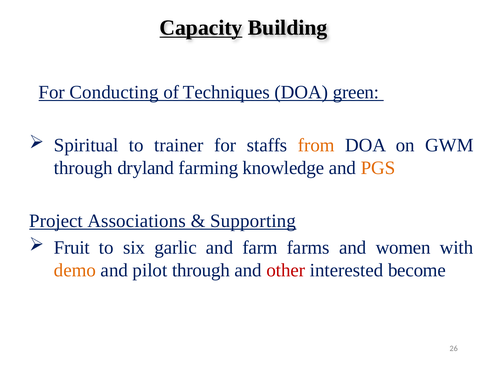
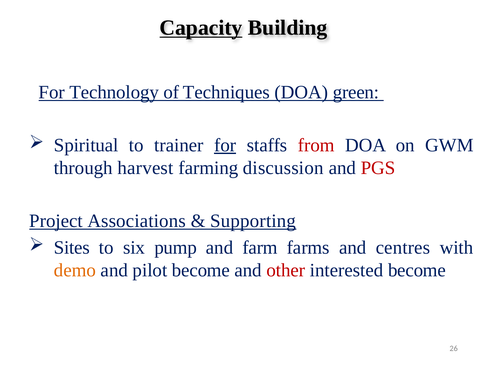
Conducting: Conducting -> Technology
for at (225, 145) underline: none -> present
from colour: orange -> red
dryland: dryland -> harvest
knowledge: knowledge -> discussion
PGS colour: orange -> red
Fruit: Fruit -> Sites
garlic: garlic -> pump
women: women -> centres
pilot through: through -> become
